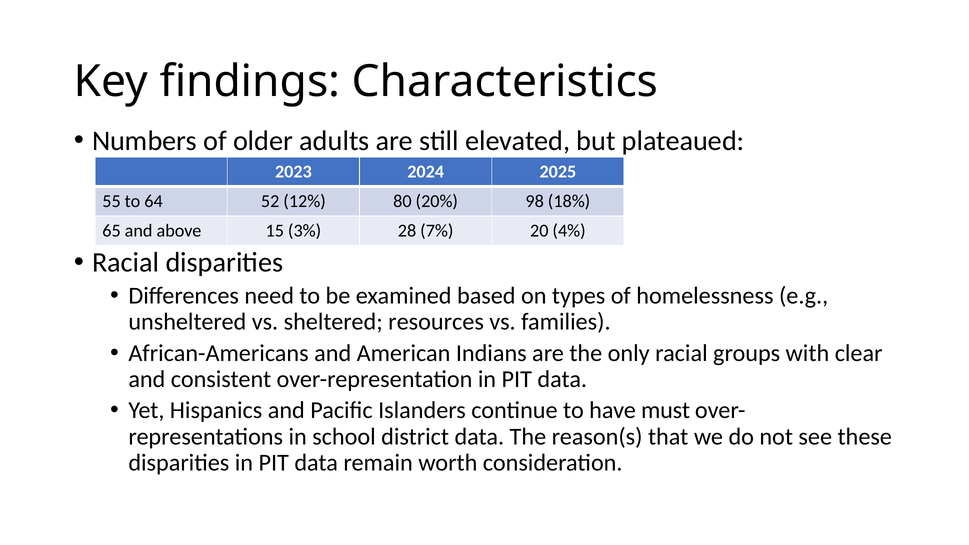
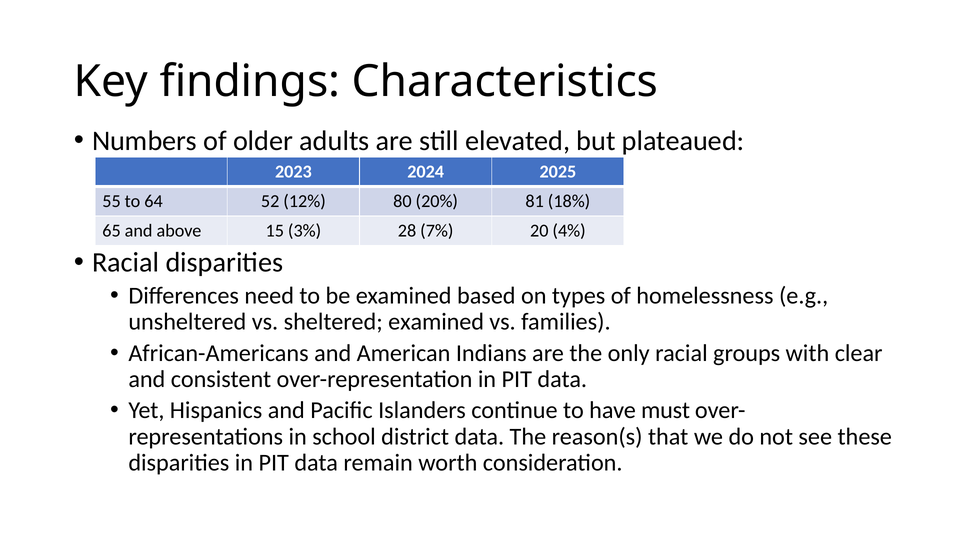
98: 98 -> 81
sheltered resources: resources -> examined
